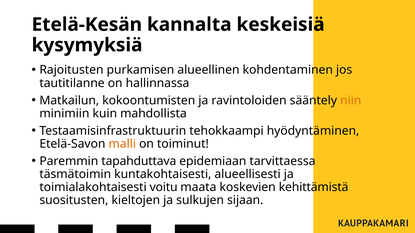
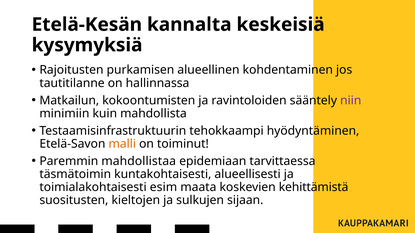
niin colour: orange -> purple
tapahduttava: tapahduttava -> mahdollistaa
voitu: voitu -> esim
